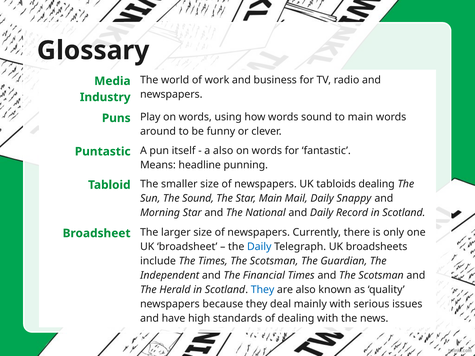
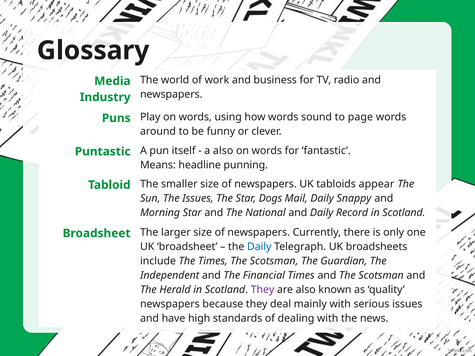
to main: main -> page
tabloids dealing: dealing -> appear
The Sound: Sound -> Issues
Star Main: Main -> Dogs
They at (263, 290) colour: blue -> purple
